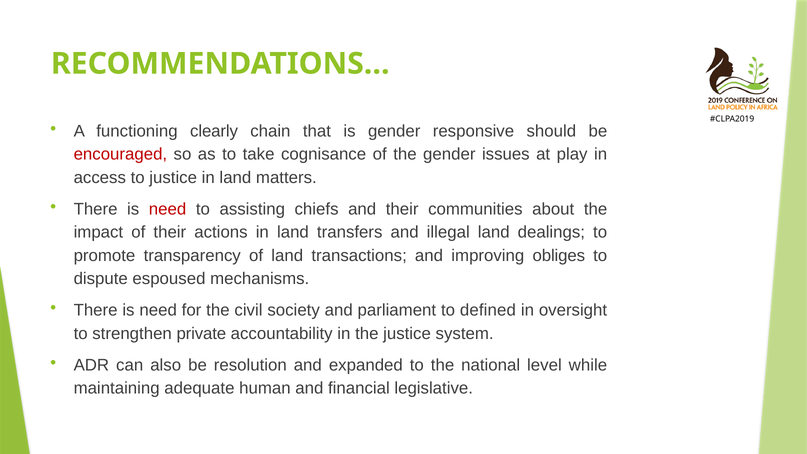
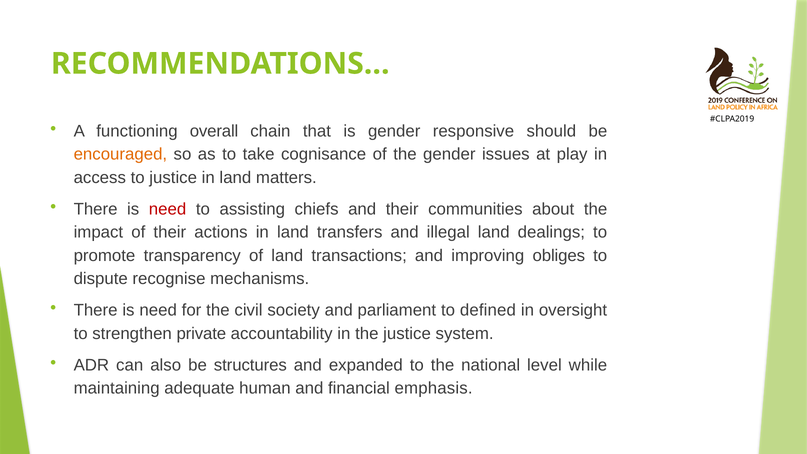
clearly: clearly -> overall
encouraged colour: red -> orange
espoused: espoused -> recognise
resolution: resolution -> structures
legislative: legislative -> emphasis
